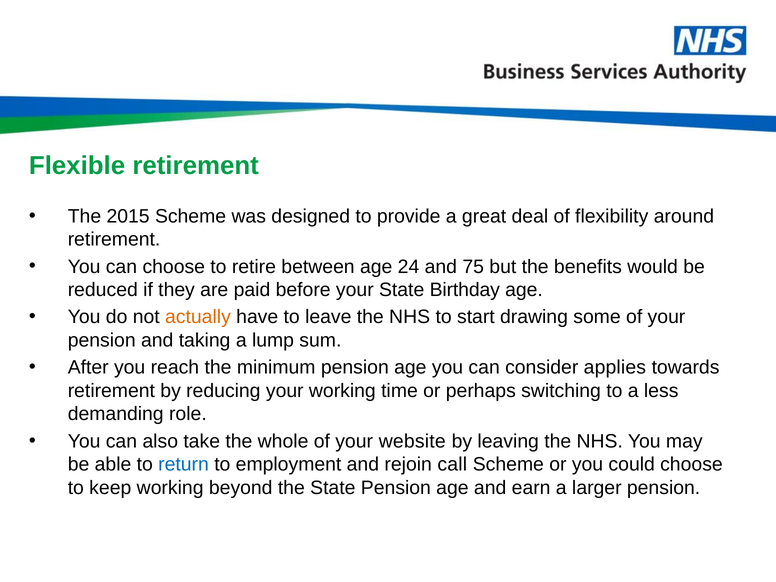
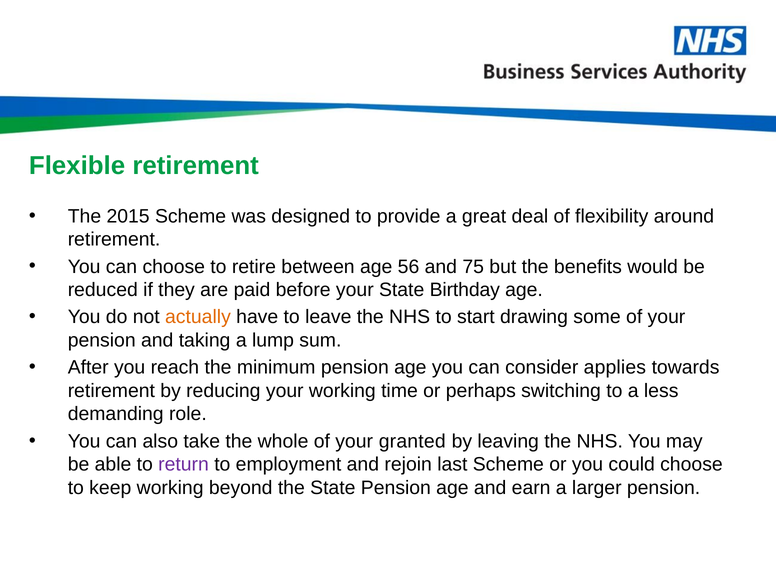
24: 24 -> 56
website: website -> granted
return colour: blue -> purple
call: call -> last
